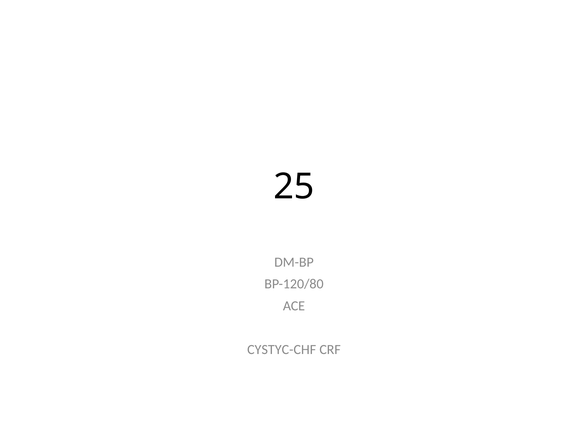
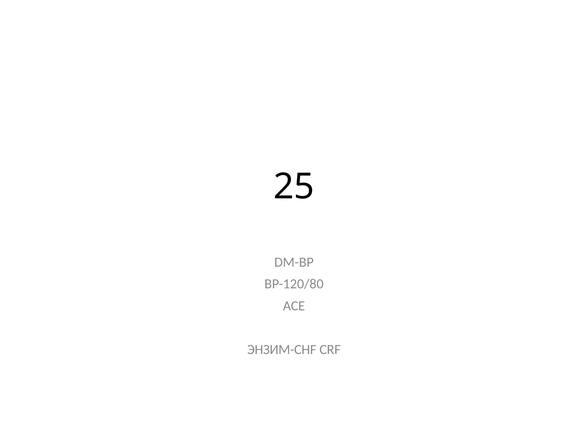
CYSTYC-CHF: CYSTYC-CHF -> ЭНЗИМ-CHF
